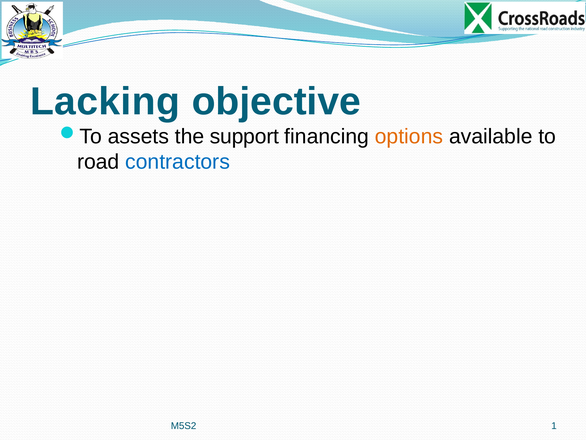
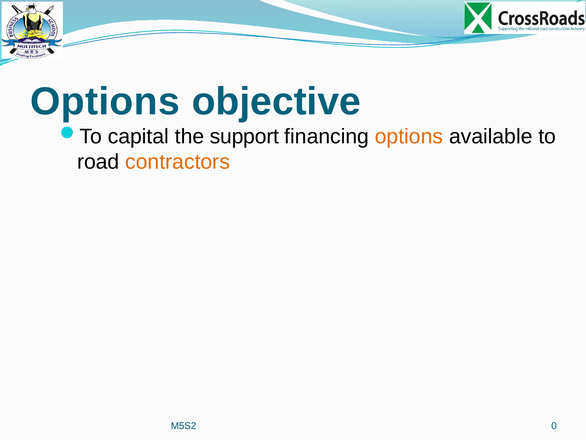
Lacking at (105, 101): Lacking -> Options
assets: assets -> capital
contractors colour: blue -> orange
1: 1 -> 0
